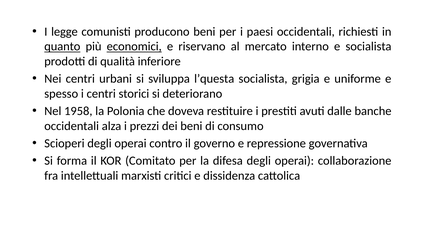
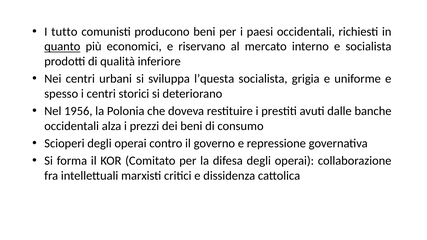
legge: legge -> tutto
economici underline: present -> none
1958: 1958 -> 1956
